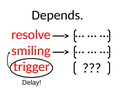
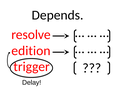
smiling: smiling -> edition
